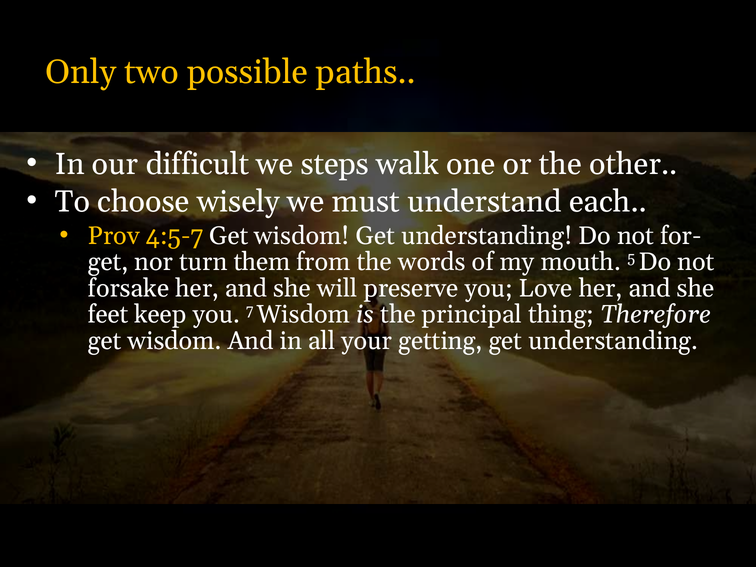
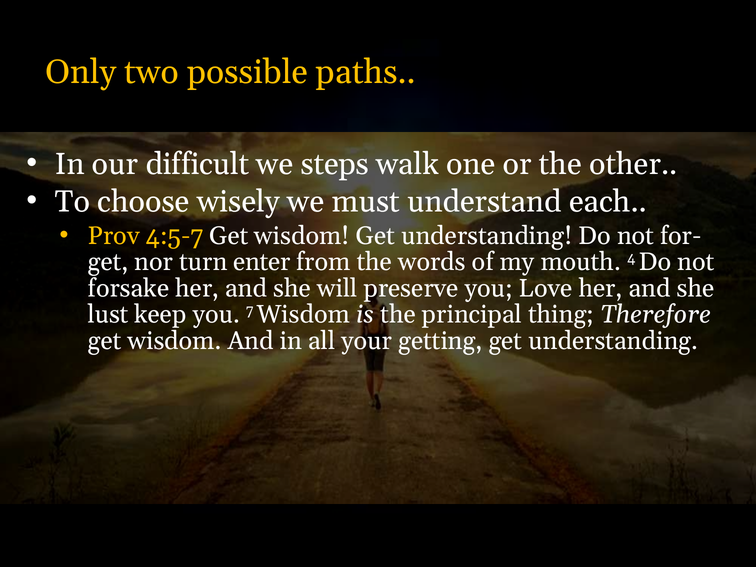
them: them -> enter
5: 5 -> 4
feet: feet -> lust
